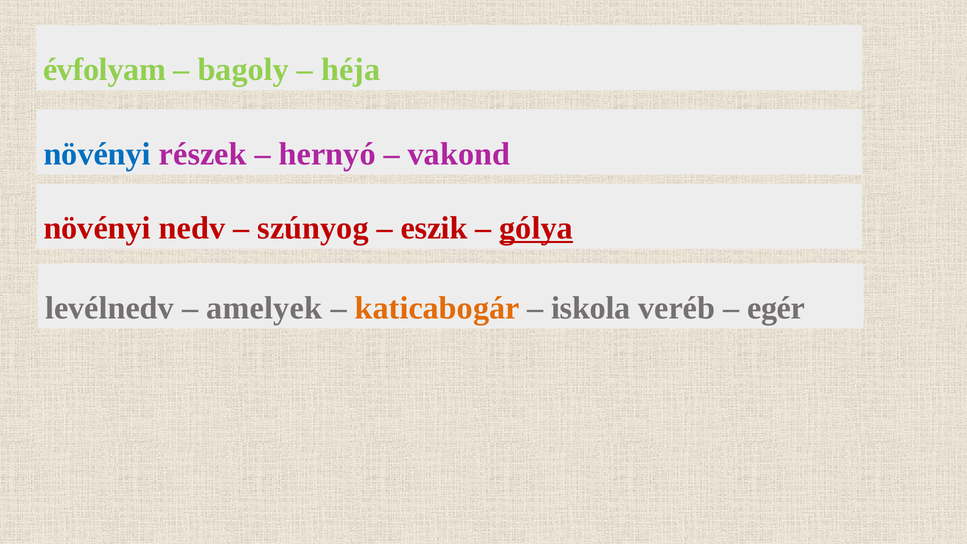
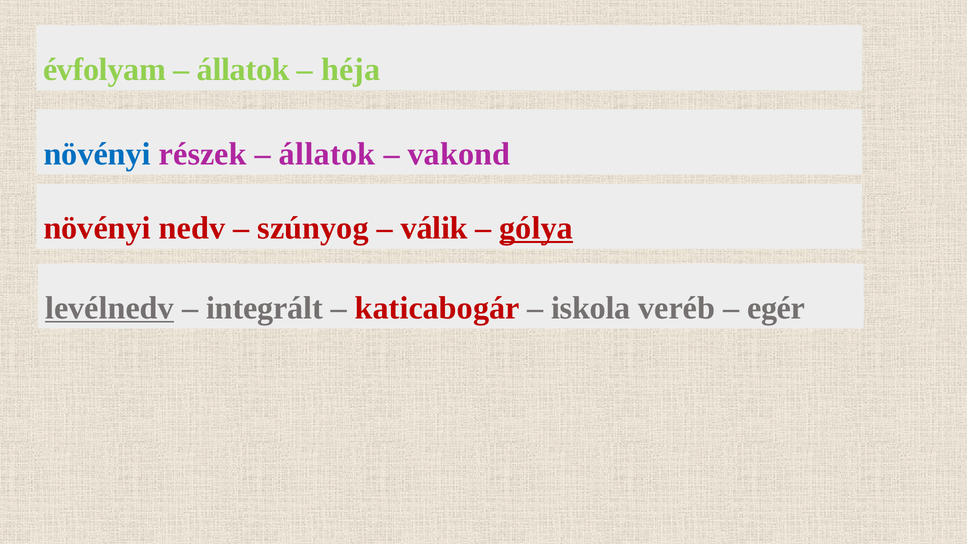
bagoly at (243, 70): bagoly -> állatok
hernyó at (327, 154): hernyó -> állatok
eszik: eszik -> válik
levélnedv underline: none -> present
amelyek: amelyek -> integrált
katicabogár colour: orange -> red
